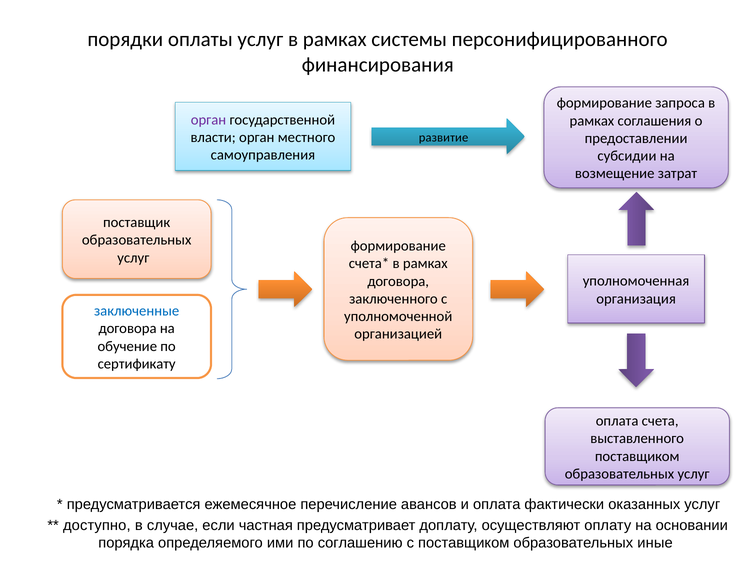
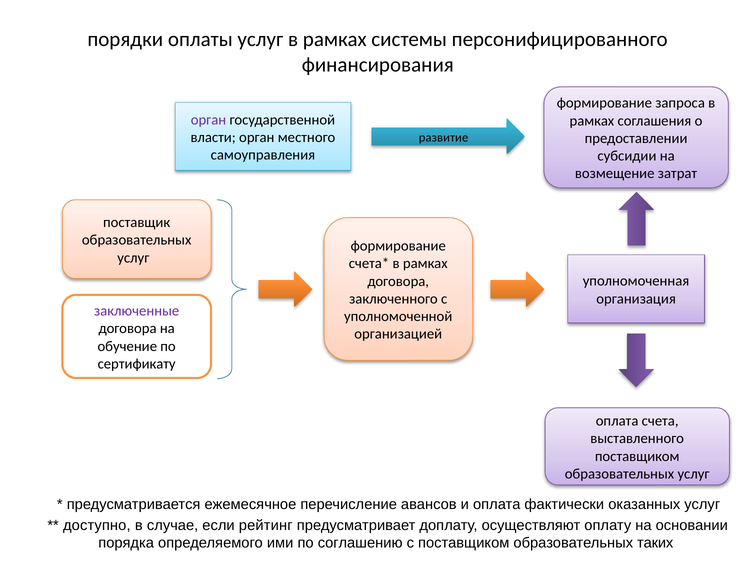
заключенные colour: blue -> purple
частная: частная -> рейтинг
иные: иные -> таких
